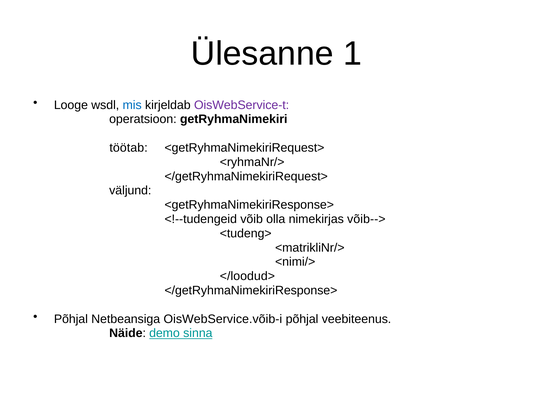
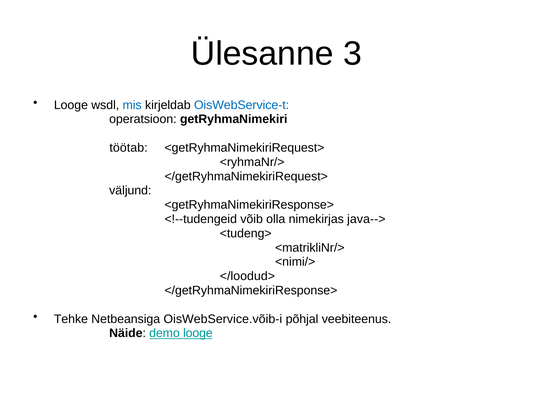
1: 1 -> 3
OisWebService-t colour: purple -> blue
võib-->: võib--> -> java-->
Põhjal at (71, 319): Põhjal -> Tehke
demo sinna: sinna -> looge
